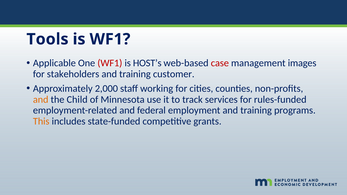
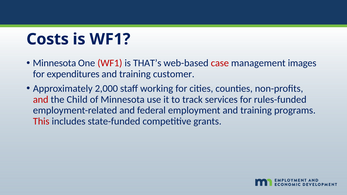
Tools: Tools -> Costs
Applicable at (54, 63): Applicable -> Minnesota
HOST’s: HOST’s -> THAT’s
stakeholders: stakeholders -> expenditures
and at (41, 100) colour: orange -> red
This colour: orange -> red
